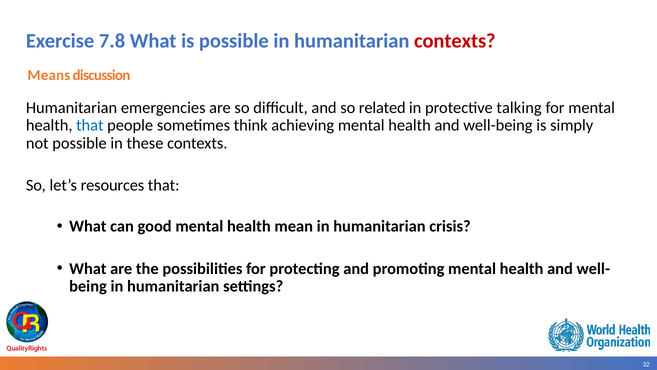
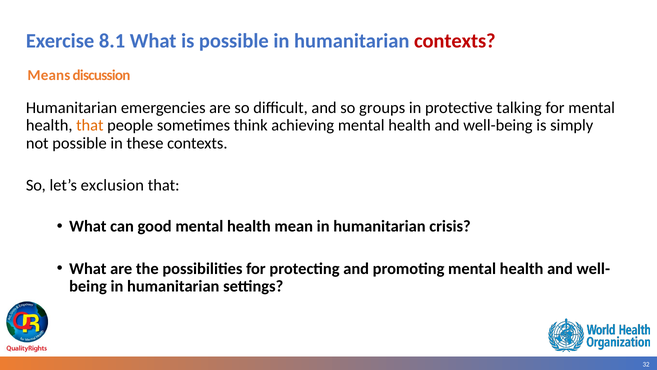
7.8: 7.8 -> 8.1
related: related -> groups
that at (90, 125) colour: blue -> orange
resources: resources -> exclusion
